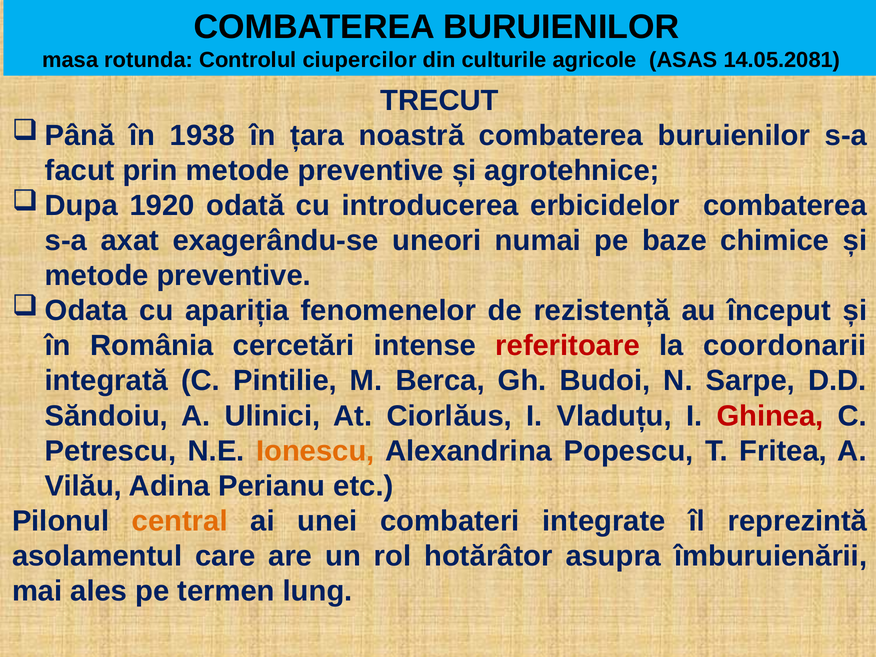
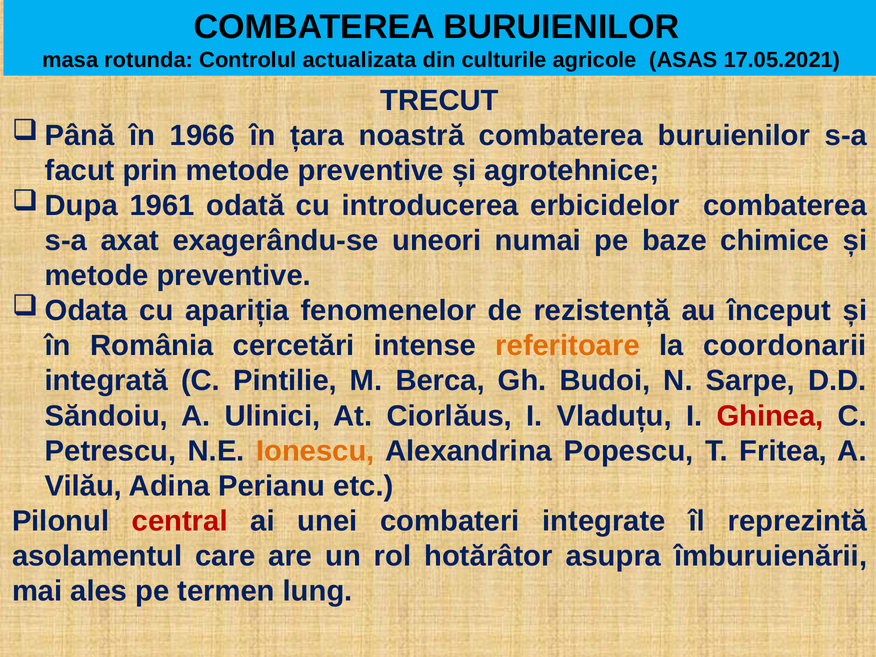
ciupercilor: ciupercilor -> actualizata
14.05.2081: 14.05.2081 -> 17.05.2021
1938: 1938 -> 1966
1920: 1920 -> 1961
referitoare colour: red -> orange
central colour: orange -> red
